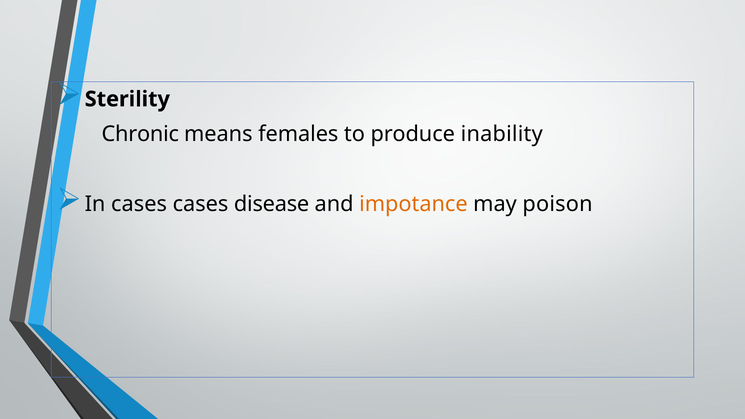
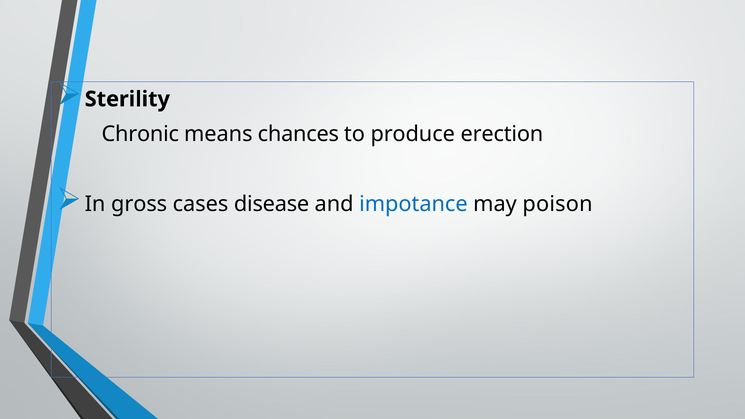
females: females -> chances
inability: inability -> erection
In cases: cases -> gross
impotance colour: orange -> blue
